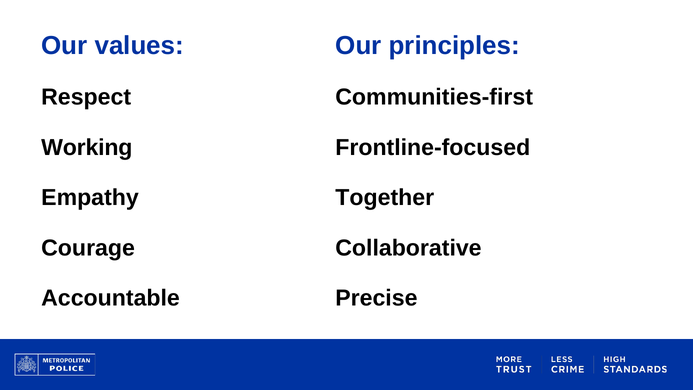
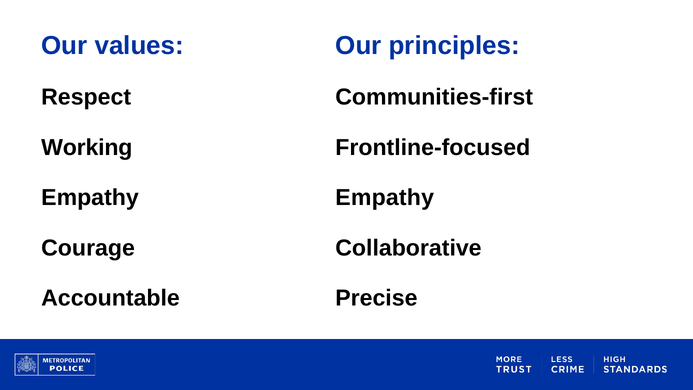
Together at (385, 198): Together -> Empathy
